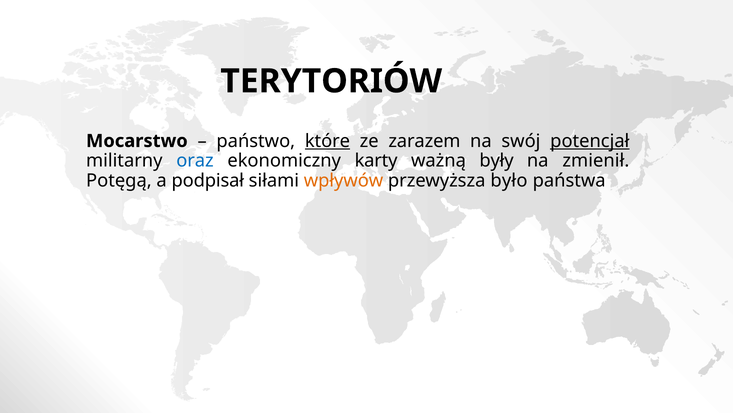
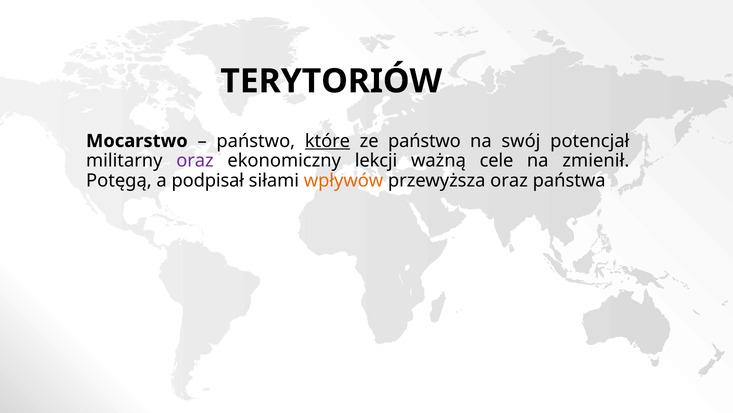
ze zarazem: zarazem -> państwo
potencjał underline: present -> none
oraz at (195, 161) colour: blue -> purple
karty: karty -> lekcji
były: były -> cele
przewyższa było: było -> oraz
